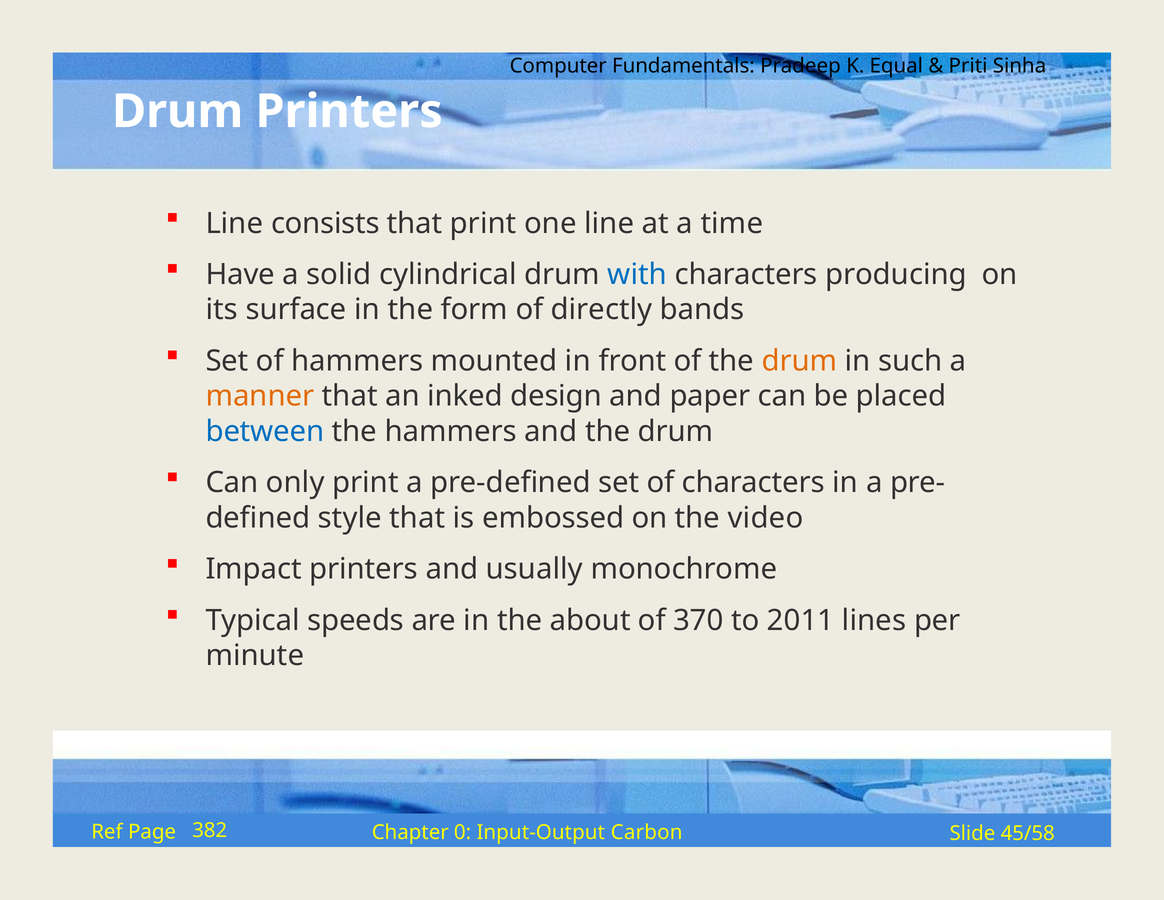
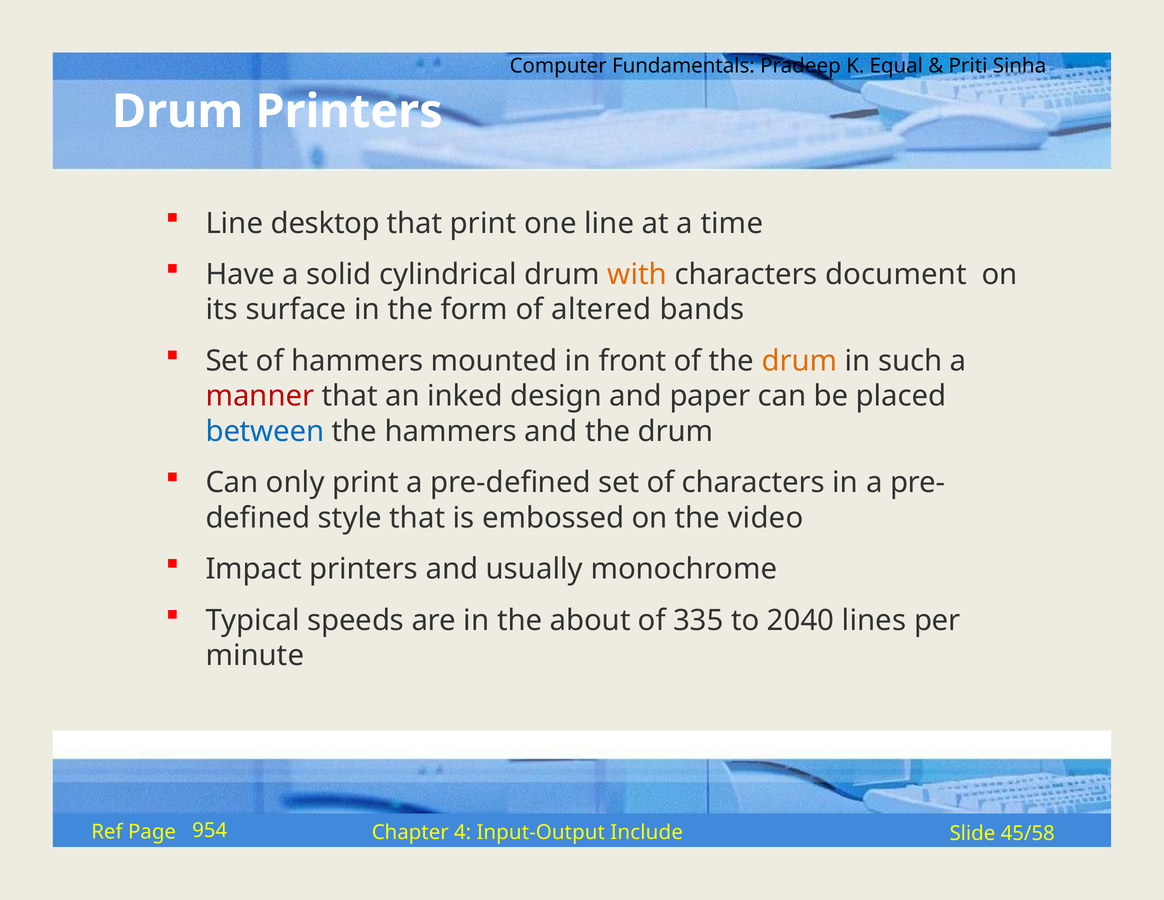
consists: consists -> desktop
with colour: blue -> orange
producing: producing -> document
directly: directly -> altered
manner colour: orange -> red
370: 370 -> 335
2011: 2011 -> 2040
382: 382 -> 954
0: 0 -> 4
Carbon: Carbon -> Include
